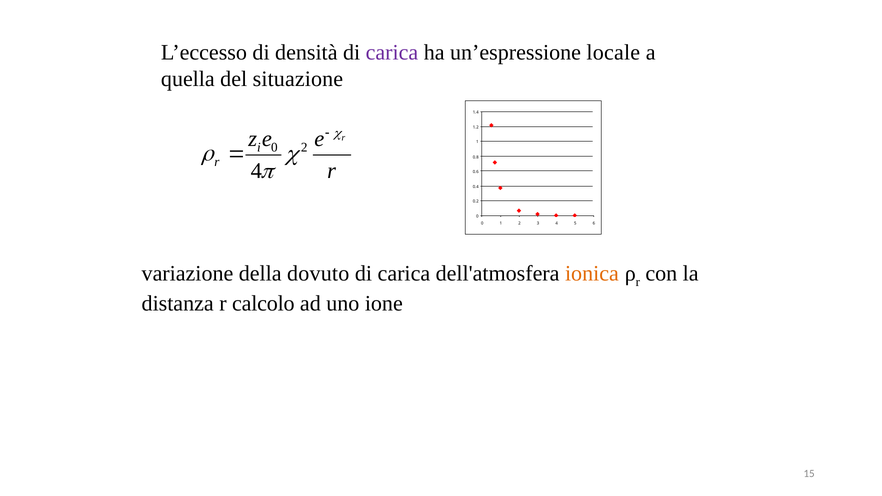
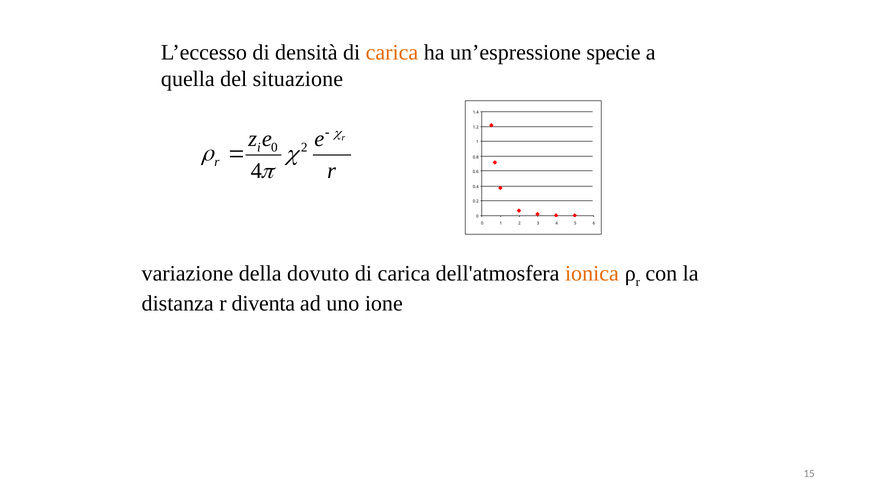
carica at (392, 52) colour: purple -> orange
locale: locale -> specie
calcolo: calcolo -> diventa
